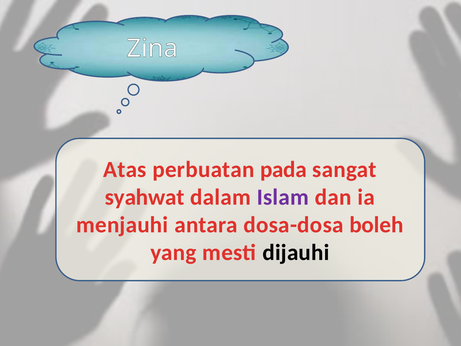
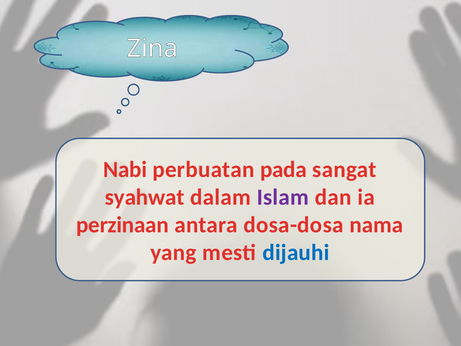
Atas: Atas -> Nabi
menjauhi: menjauhi -> perzinaan
boleh: boleh -> nama
dijauhi colour: black -> blue
